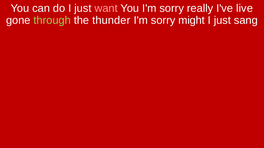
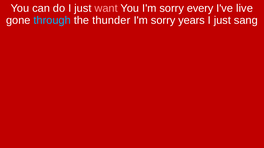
really: really -> every
through colour: light green -> light blue
might: might -> years
